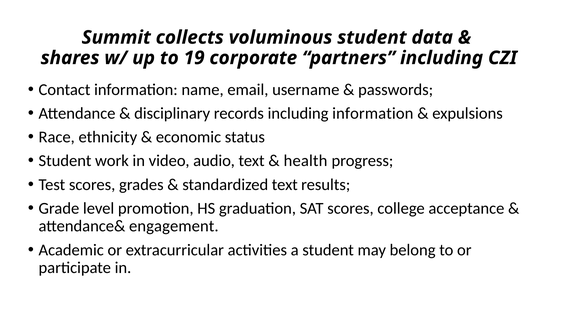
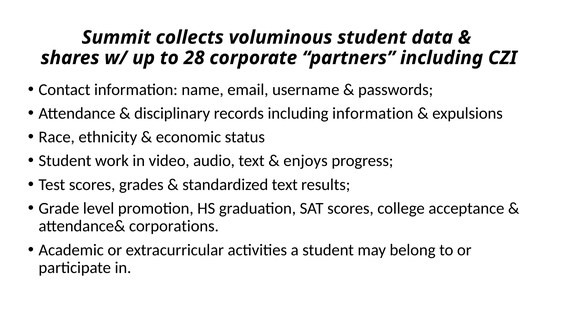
19: 19 -> 28
health: health -> enjoys
engagement: engagement -> corporations
